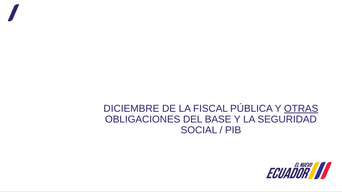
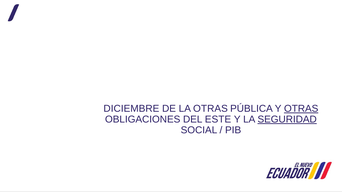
LA FISCAL: FISCAL -> OTRAS
BASE: BASE -> ESTE
SEGURIDAD underline: none -> present
